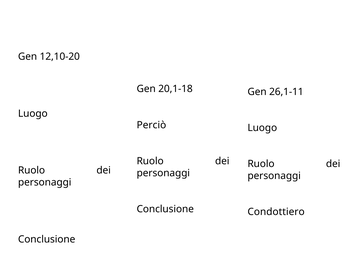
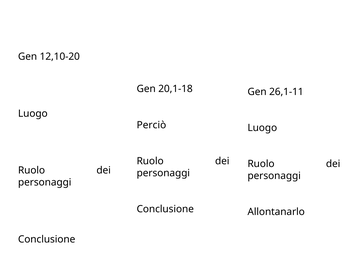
Condottiero: Condottiero -> Allontanarlo
